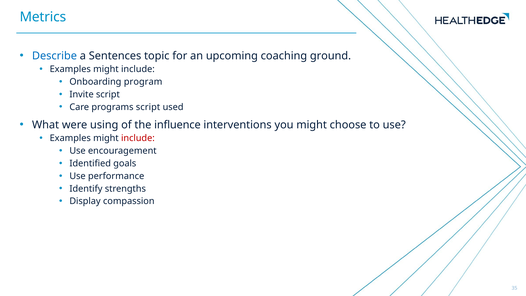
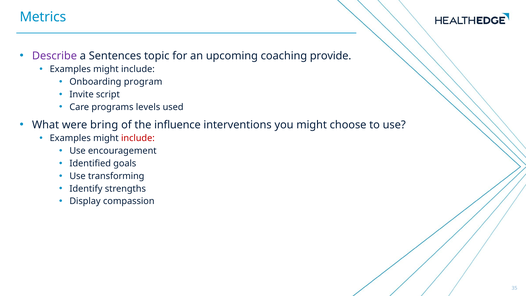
Describe colour: blue -> purple
ground: ground -> provide
programs script: script -> levels
using: using -> bring
performance: performance -> transforming
